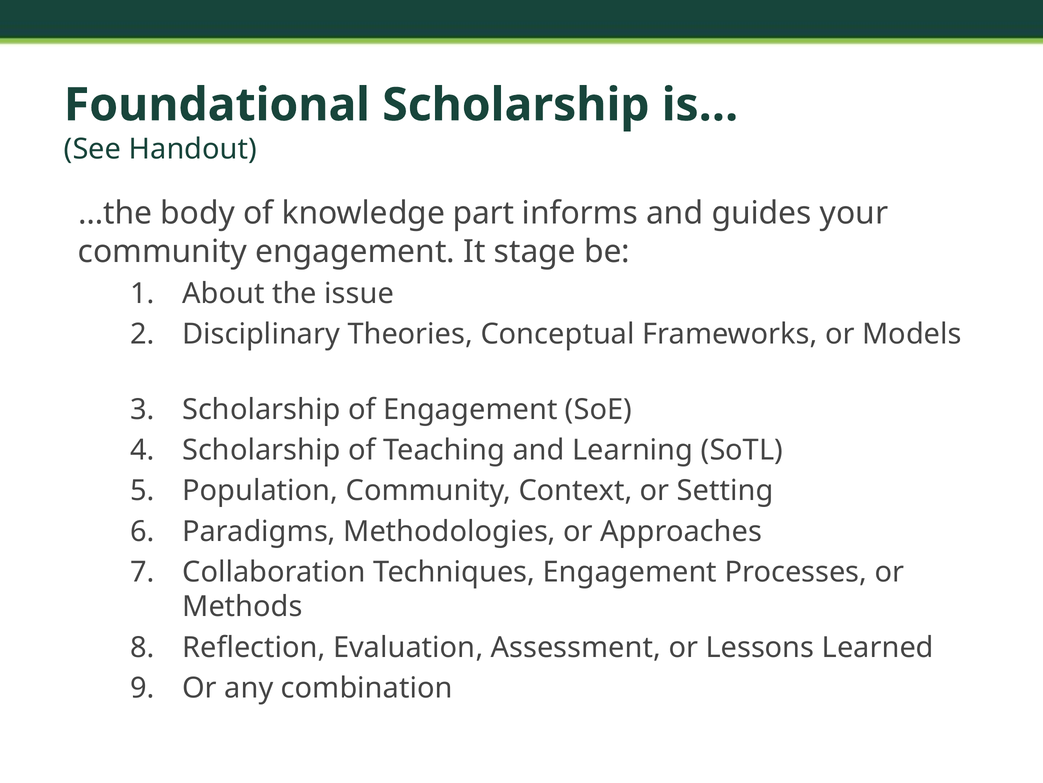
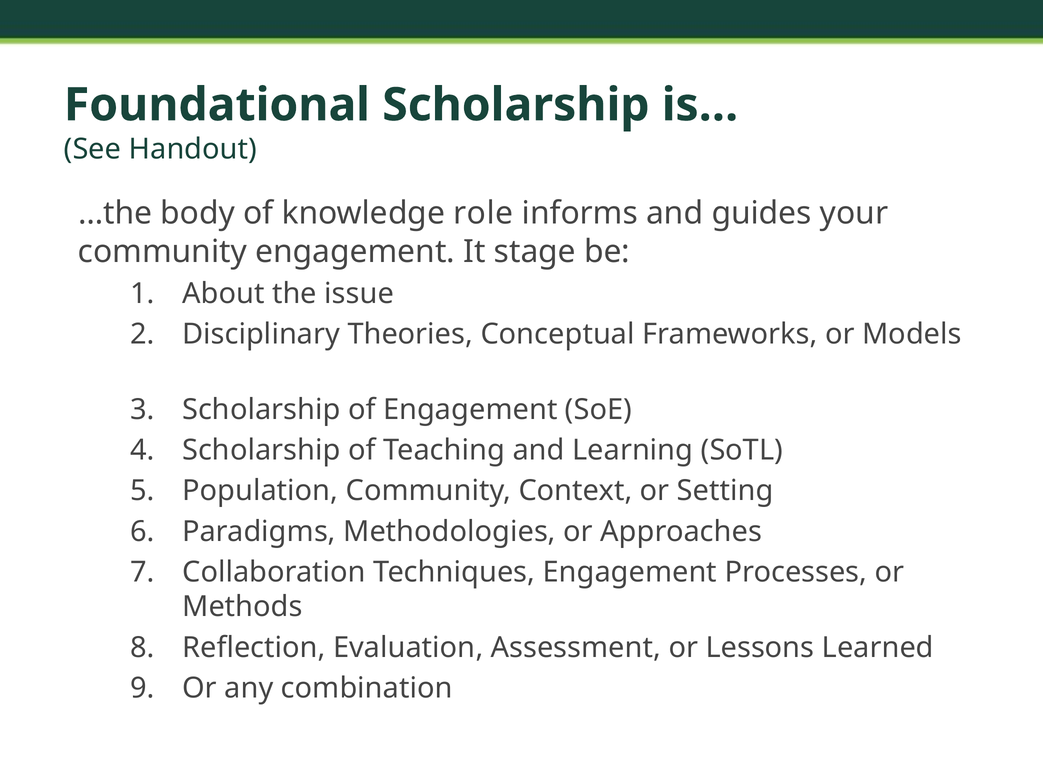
part: part -> role
